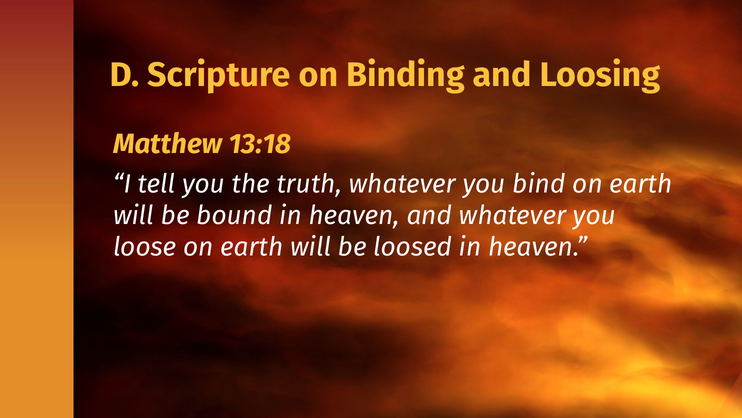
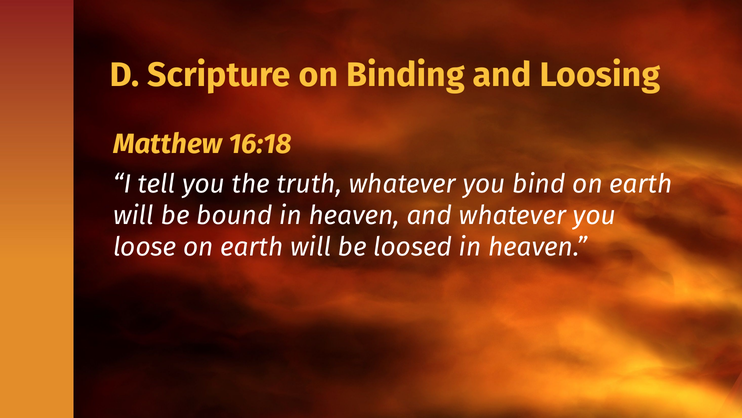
13:18: 13:18 -> 16:18
